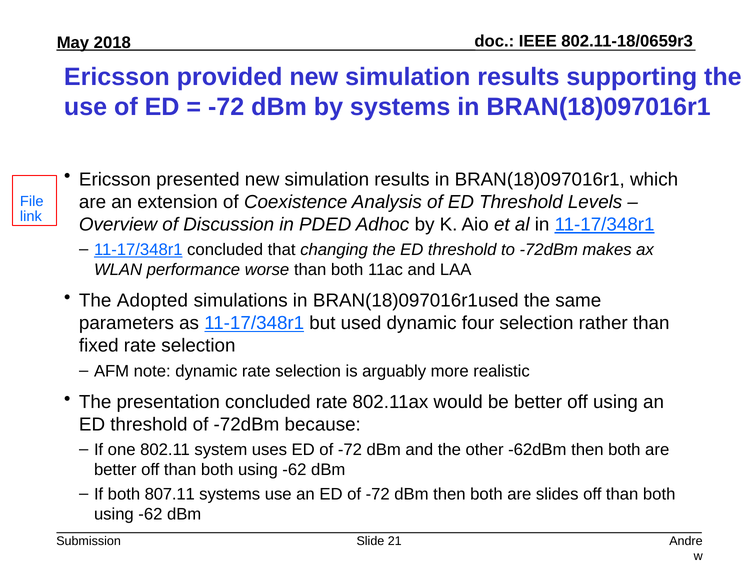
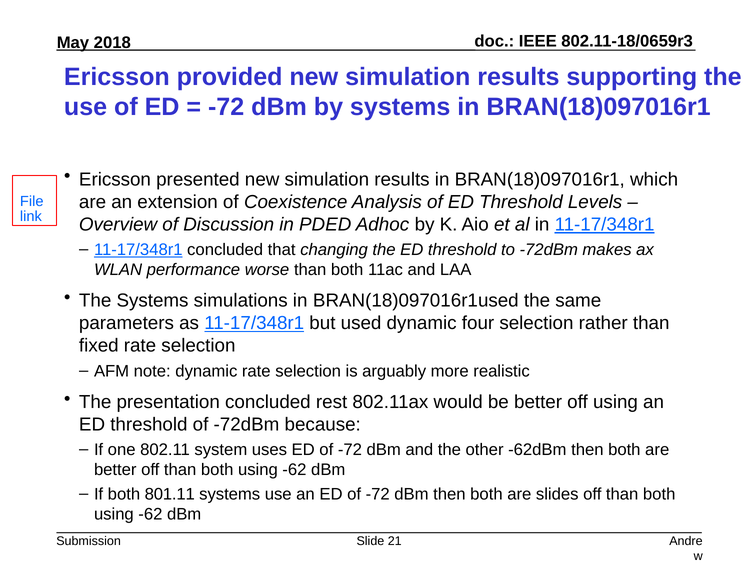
The Adopted: Adopted -> Systems
concluded rate: rate -> rest
807.11: 807.11 -> 801.11
